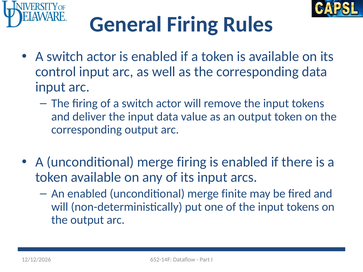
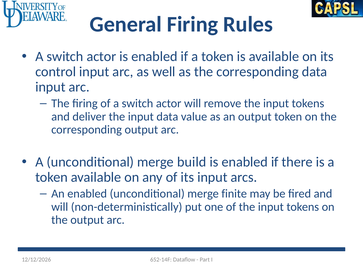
merge firing: firing -> build
